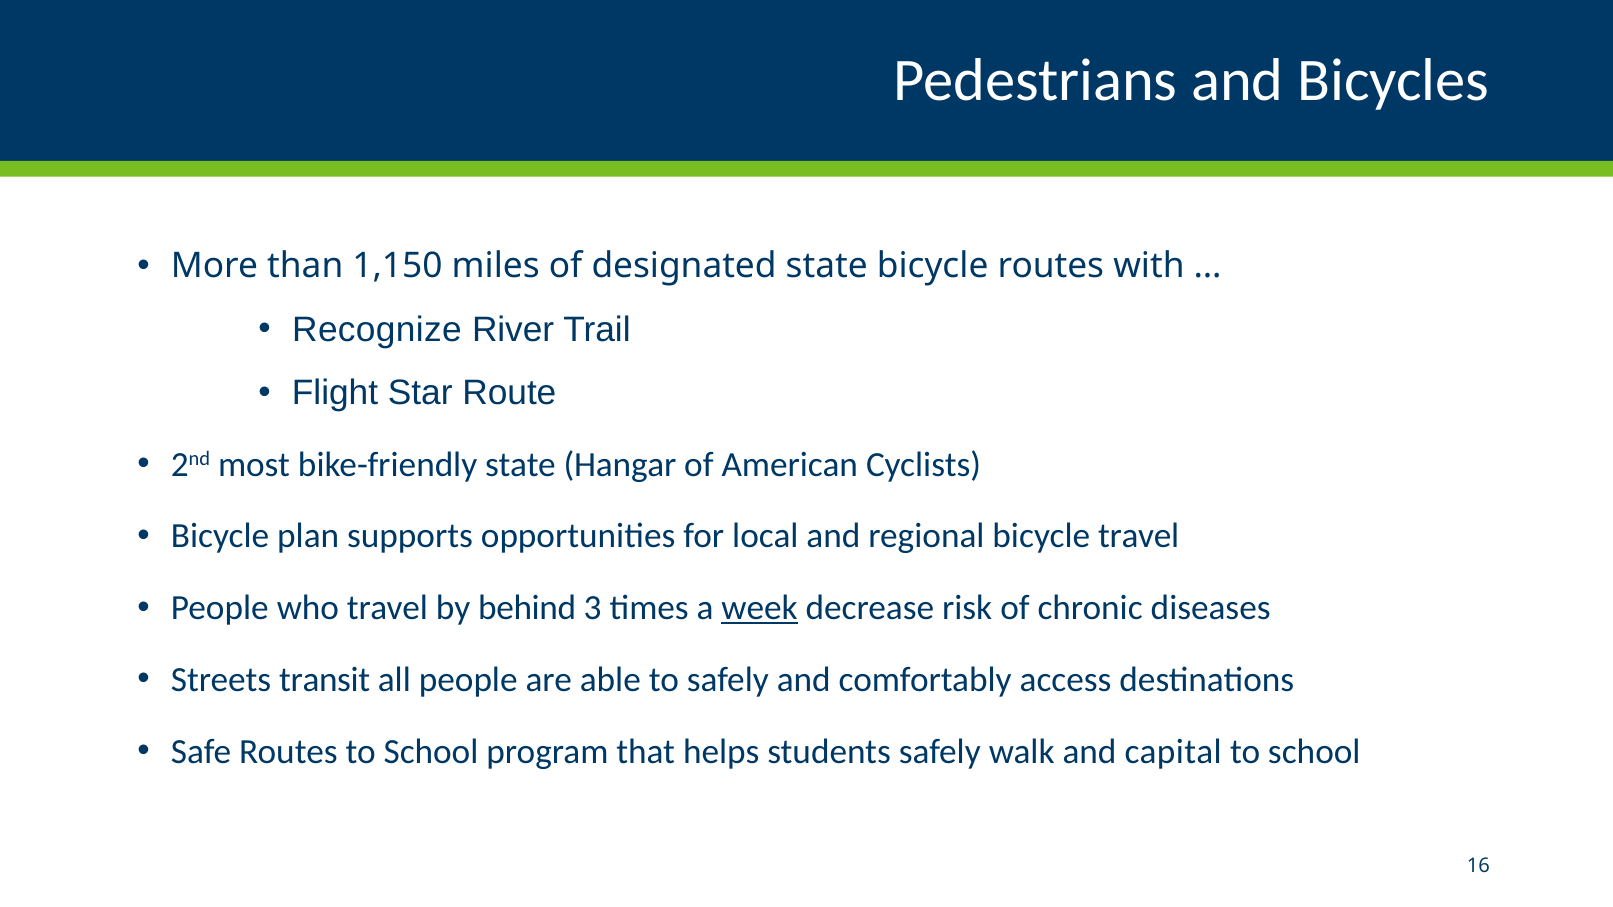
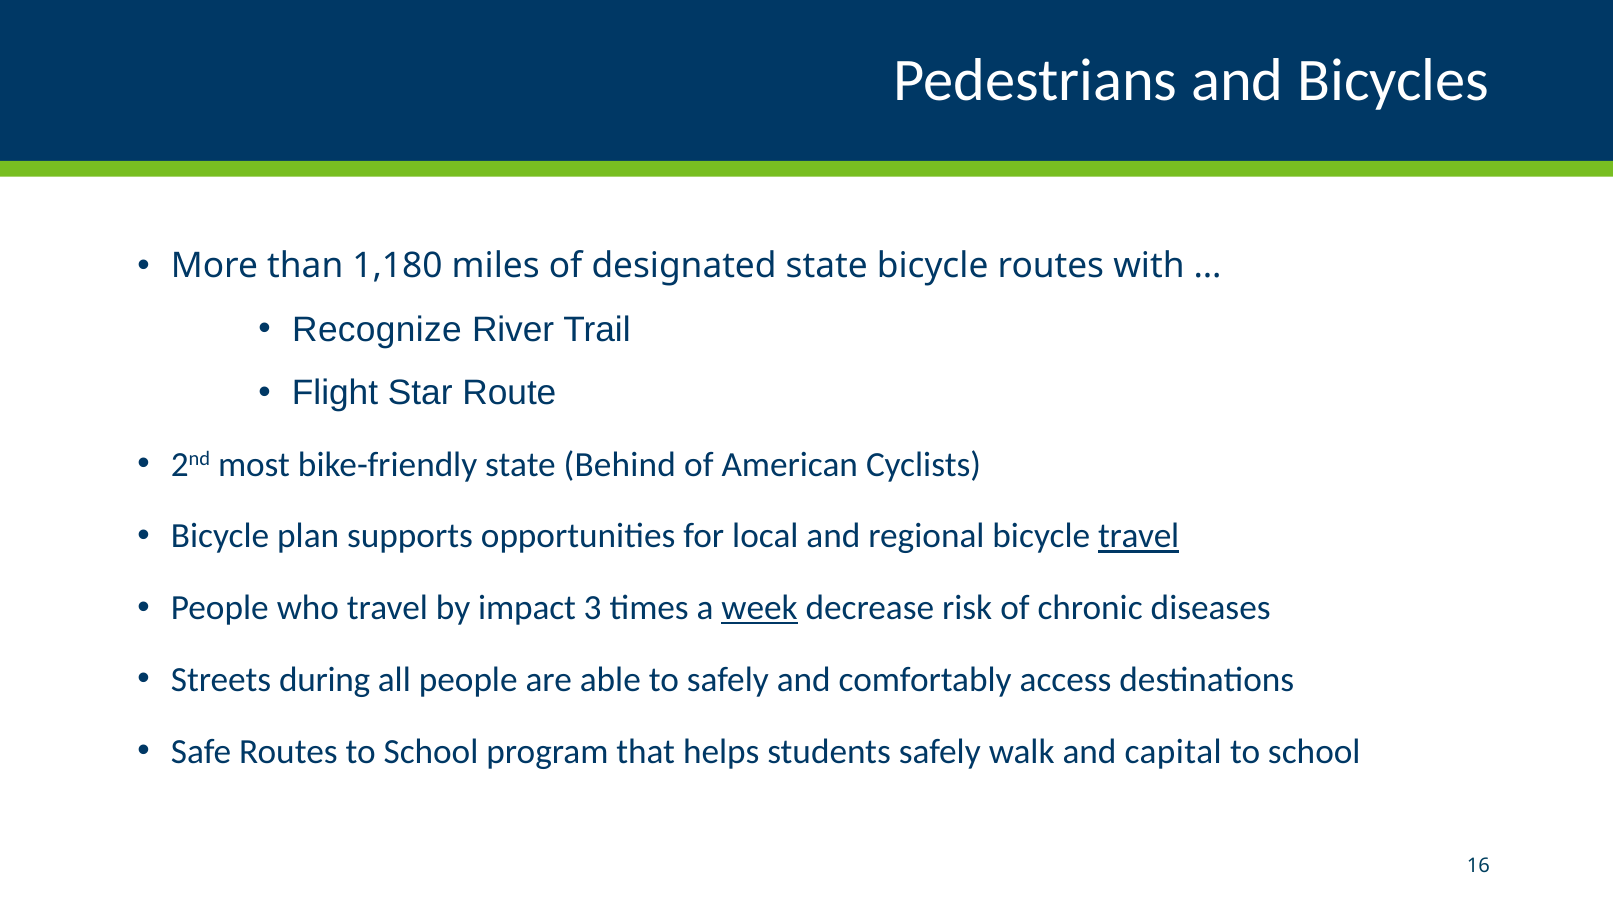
1,150: 1,150 -> 1,180
Hangar: Hangar -> Behind
travel at (1139, 536) underline: none -> present
behind: behind -> impact
transit: transit -> during
